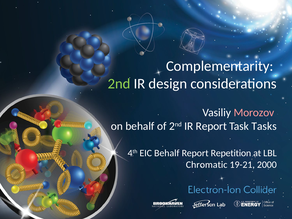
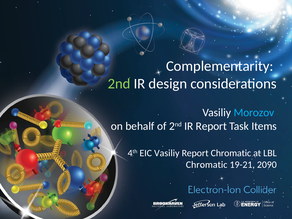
Morozov colour: pink -> light blue
Tasks: Tasks -> Items
EIC Behalf: Behalf -> Vasiliy
Report Repetition: Repetition -> Chromatic
2000: 2000 -> 2090
